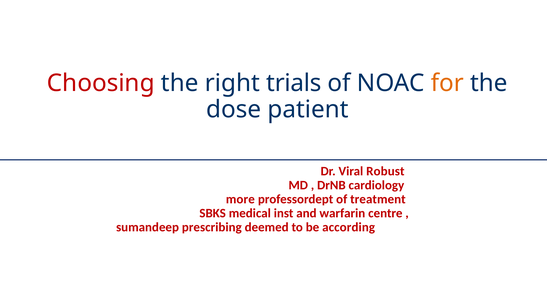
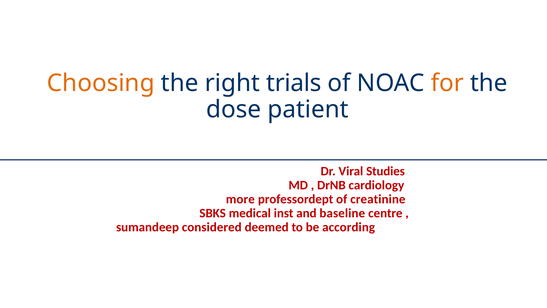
Choosing colour: red -> orange
Robust: Robust -> Studies
treatment: treatment -> creatinine
warfarin: warfarin -> baseline
prescribing: prescribing -> considered
